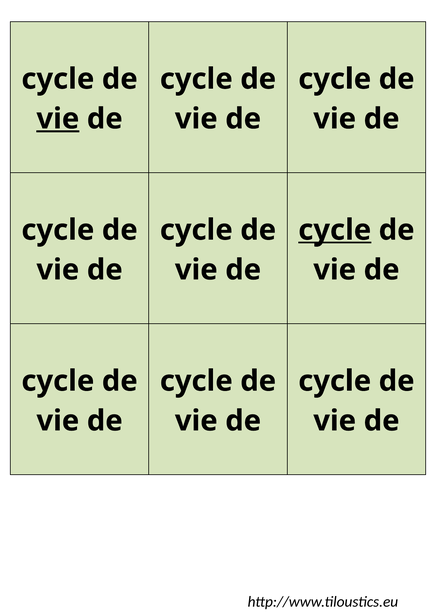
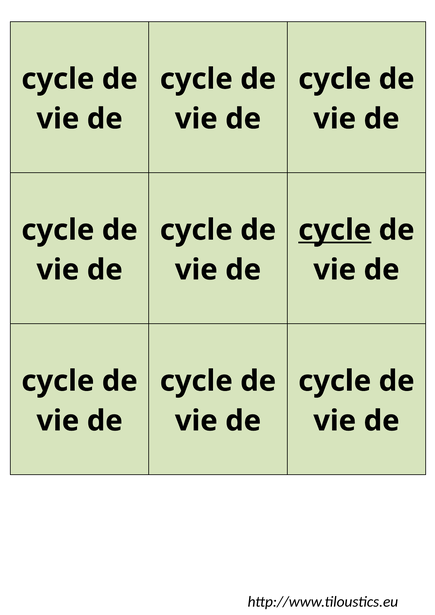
vie at (58, 119) underline: present -> none
